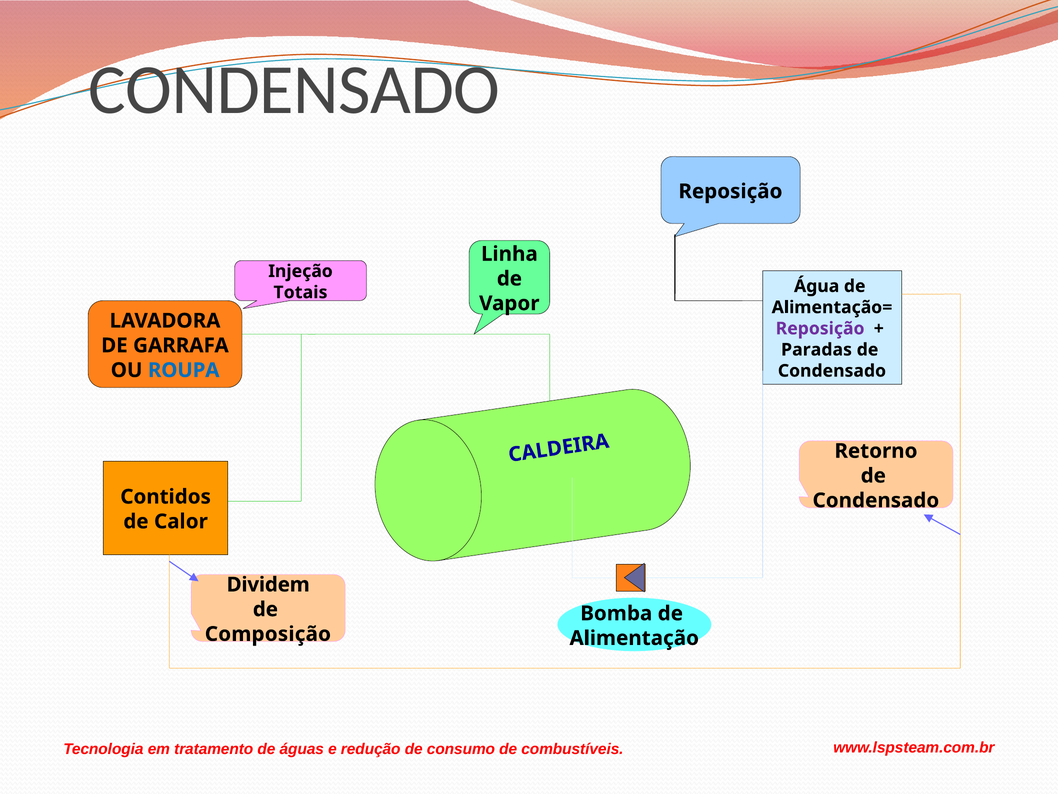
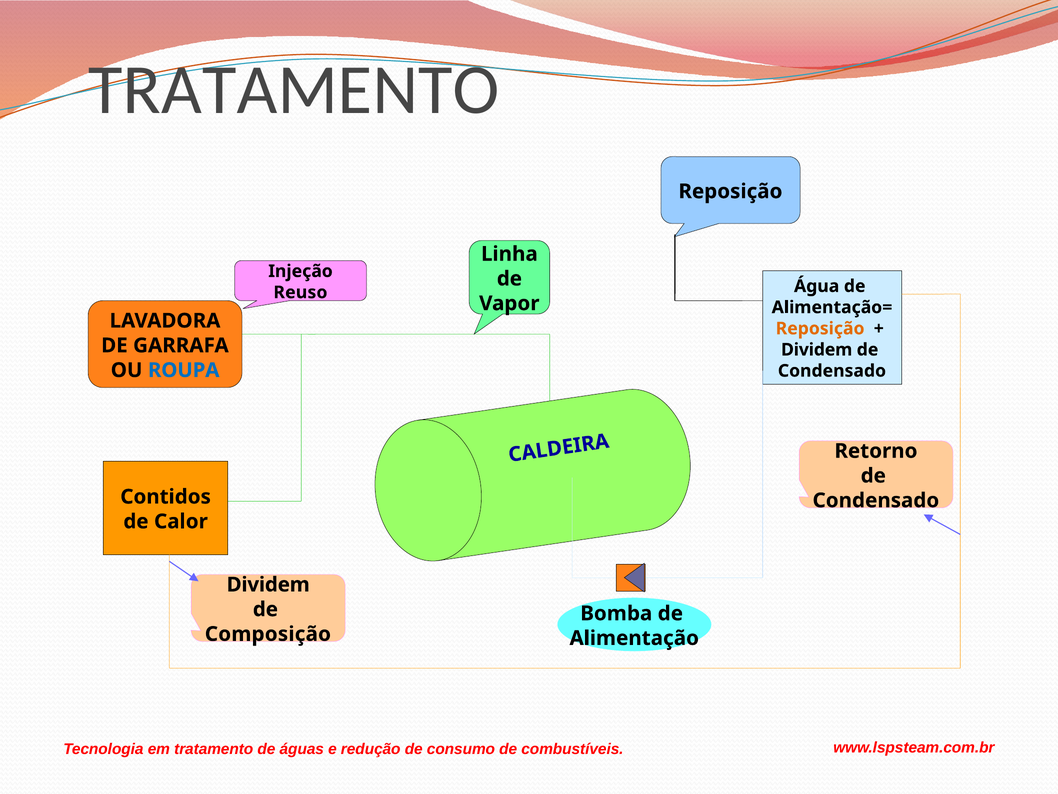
CONDENSADO at (294, 90): CONDENSADO -> TRATAMENTO
Totais: Totais -> Reuso
Reposição at (820, 328) colour: purple -> orange
Paradas at (817, 349): Paradas -> Dividem
